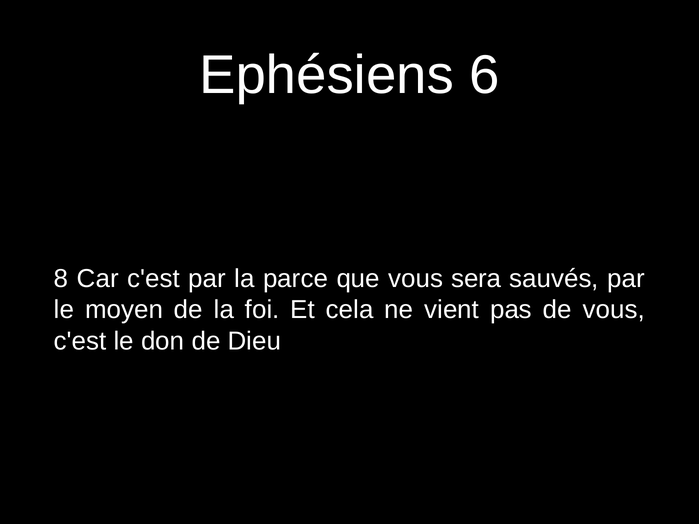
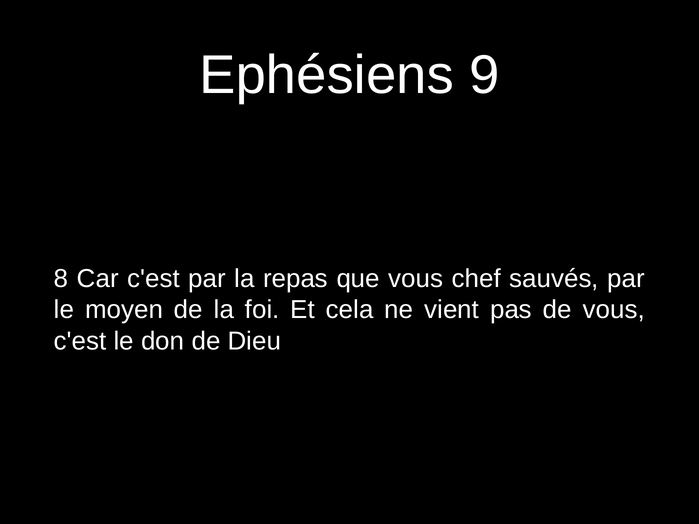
6: 6 -> 9
parce: parce -> repas
sera: sera -> chef
